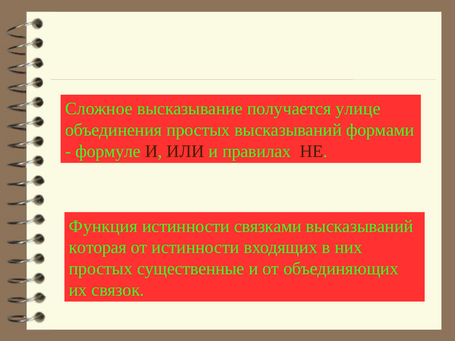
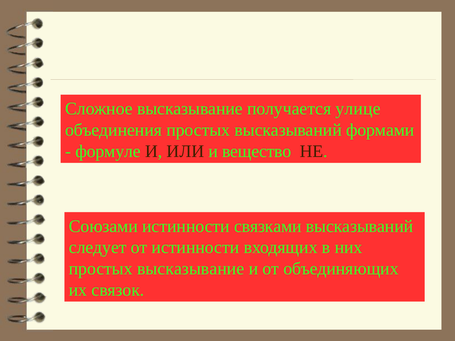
правилах: правилах -> вещество
Функция: Функция -> Союзами
которая: которая -> следует
простых существенные: существенные -> высказывание
